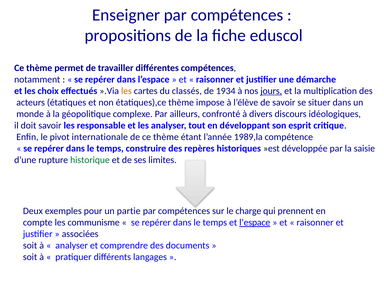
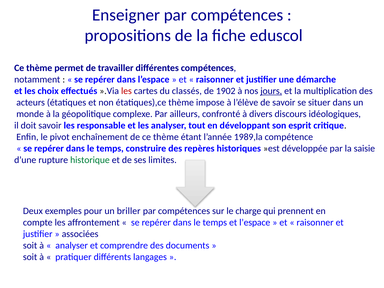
les at (126, 91) colour: orange -> red
1934: 1934 -> 1902
internationale: internationale -> enchaînement
partie: partie -> briller
communisme: communisme -> affrontement
l’espace at (255, 223) underline: present -> none
